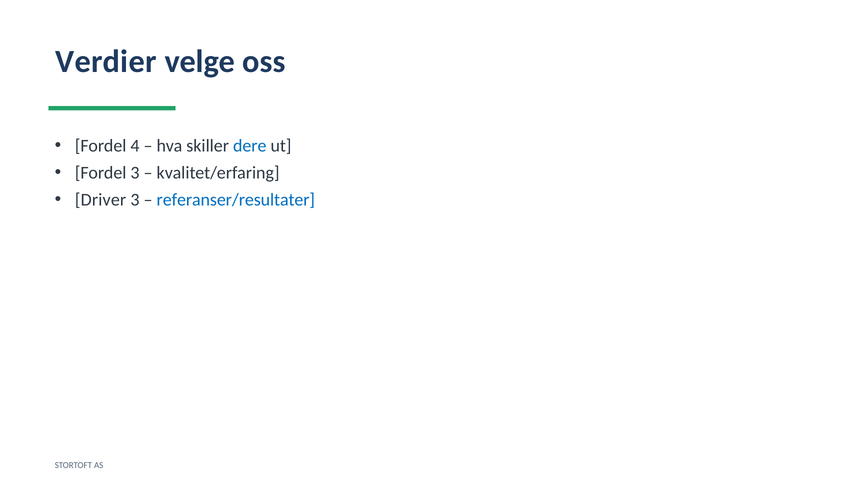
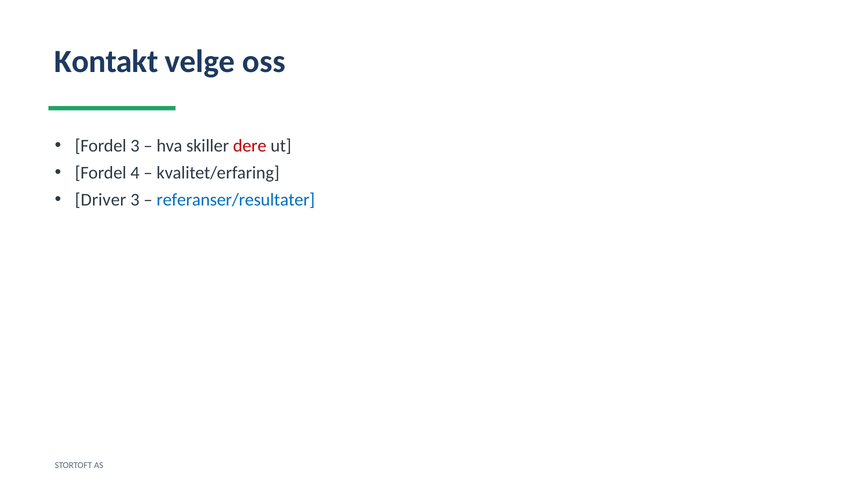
Verdier: Verdier -> Kontakt
Fordel 4: 4 -> 3
dere colour: blue -> red
Fordel 3: 3 -> 4
